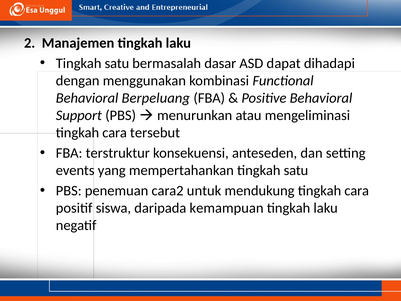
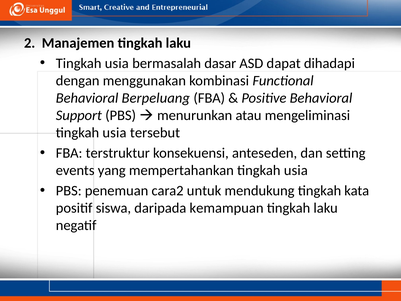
satu at (117, 63): satu -> usia
cara at (115, 133): cara -> usia
mempertahankan tingkah satu: satu -> usia
mendukung tingkah cara: cara -> kata
